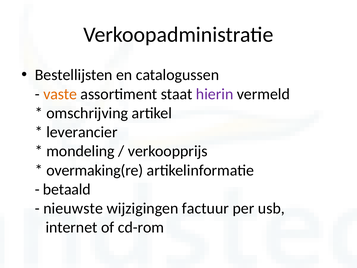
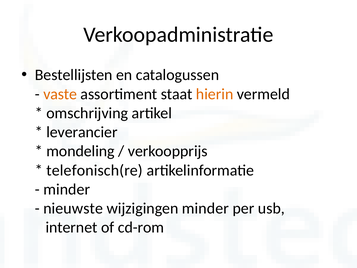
hierin colour: purple -> orange
overmaking(re: overmaking(re -> telefonisch(re
betaald at (67, 189): betaald -> minder
wijzigingen factuur: factuur -> minder
